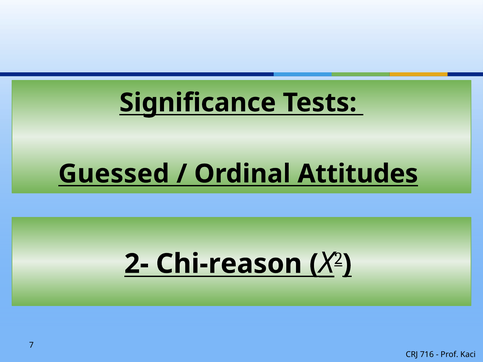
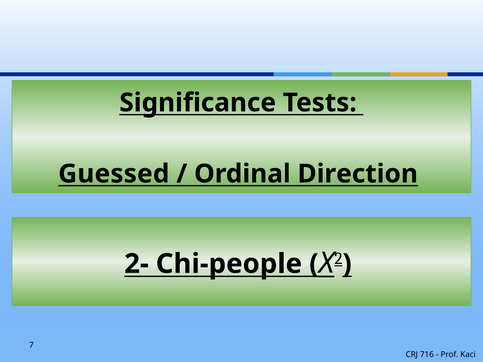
Attitudes: Attitudes -> Direction
Chi-reason: Chi-reason -> Chi-people
